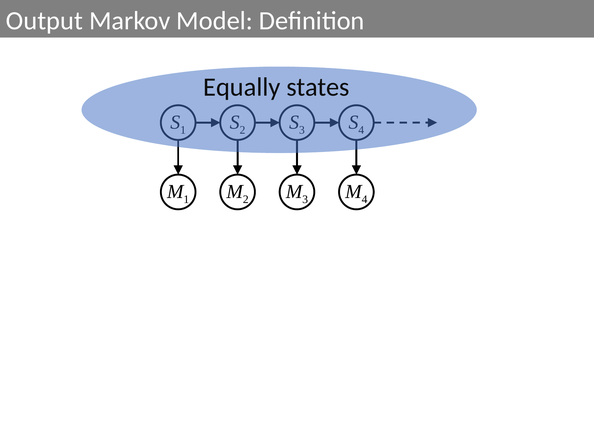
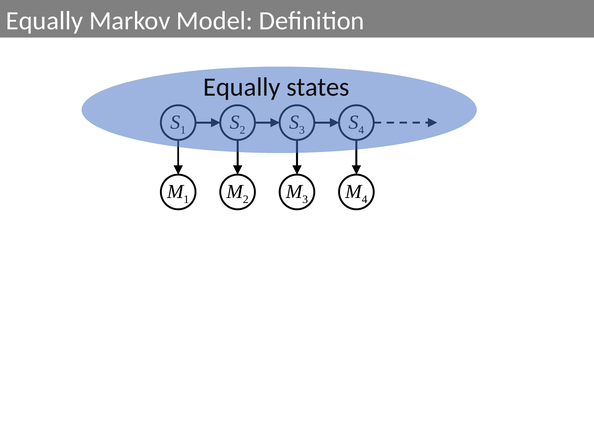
Output at (44, 21): Output -> Equally
